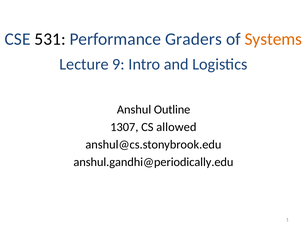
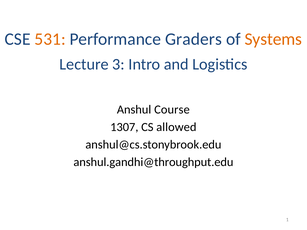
531 colour: black -> orange
9: 9 -> 3
Outline: Outline -> Course
anshul.gandhi@periodically.edu: anshul.gandhi@periodically.edu -> anshul.gandhi@throughput.edu
